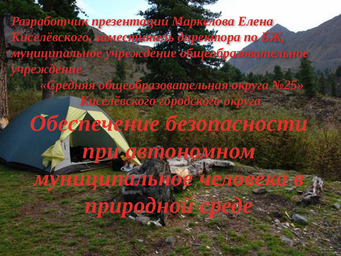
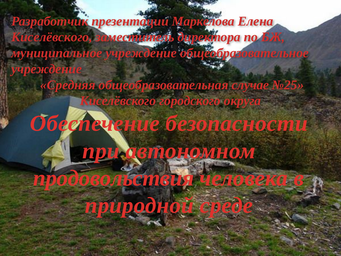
общеобразовательная округа: округа -> случае
муниципальное at (113, 178): муниципальное -> продовольствия
